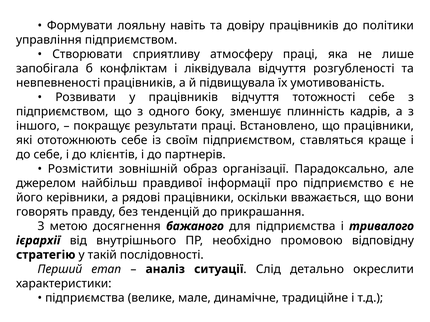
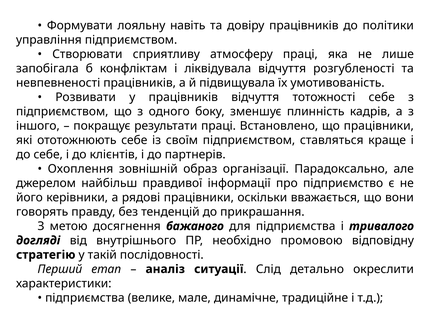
Розмістити: Розмістити -> Охоплення
ієрархії: ієрархії -> догляді
